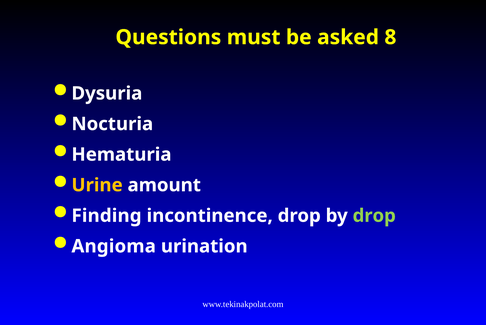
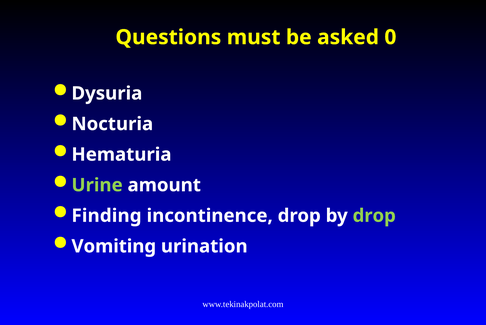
8: 8 -> 0
Urine colour: yellow -> light green
Angioma: Angioma -> Vomiting
